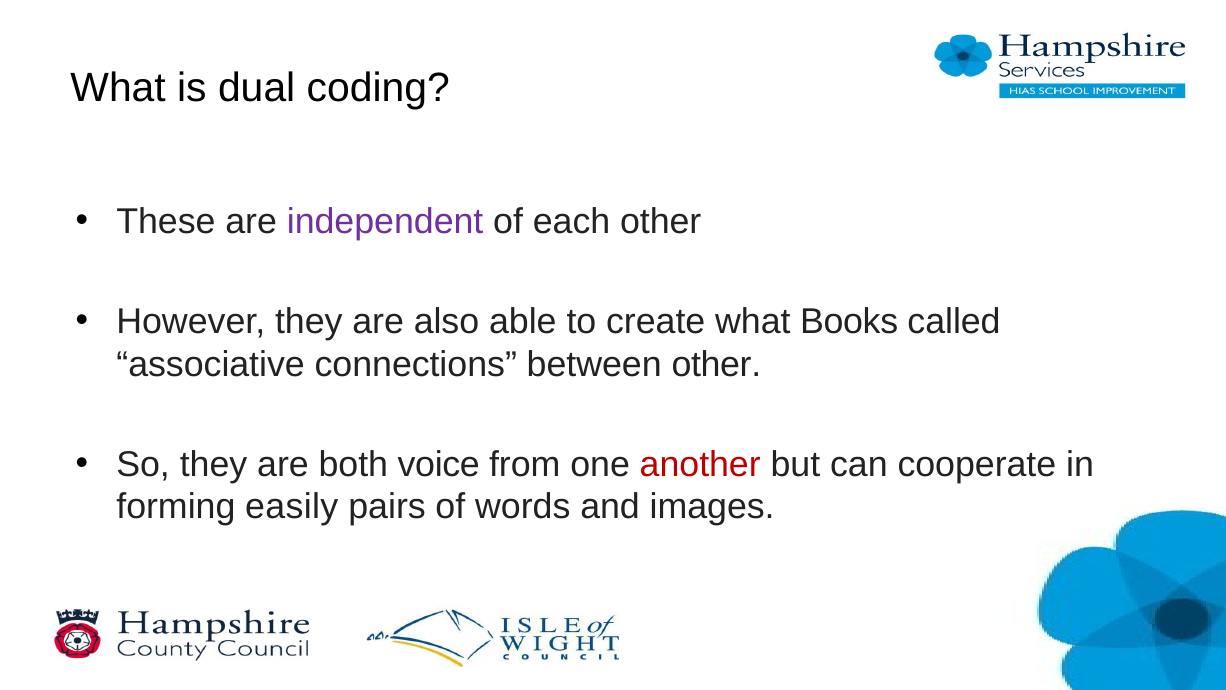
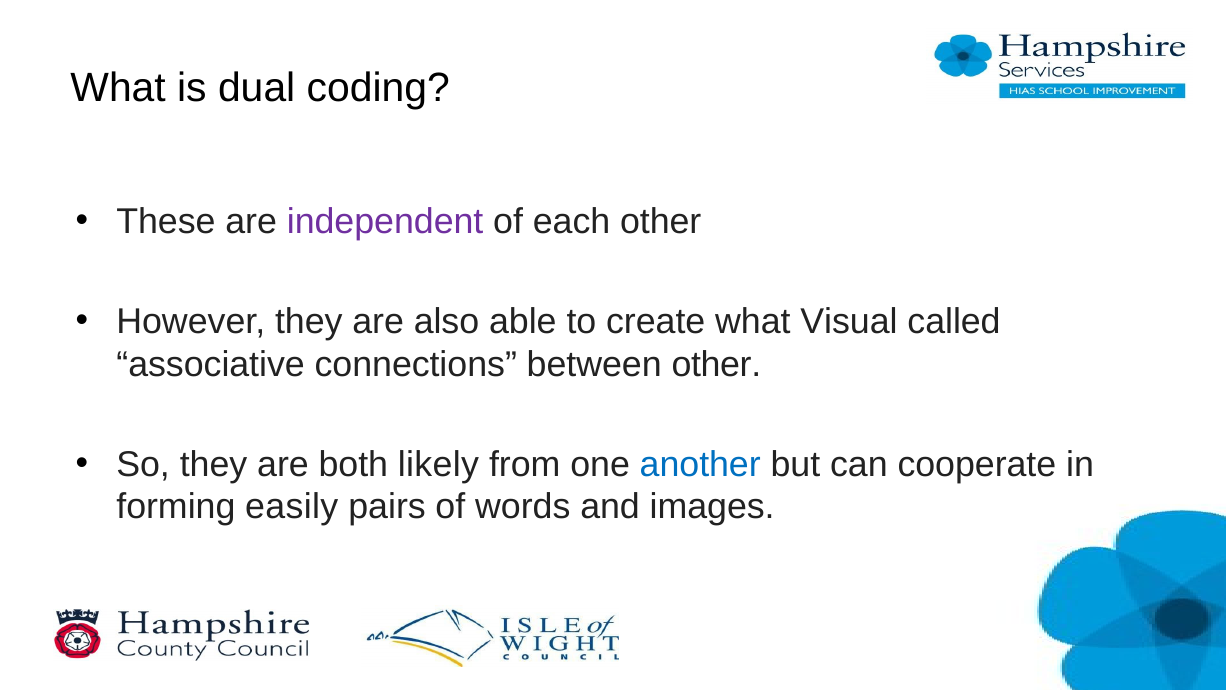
Books: Books -> Visual
voice: voice -> likely
another colour: red -> blue
